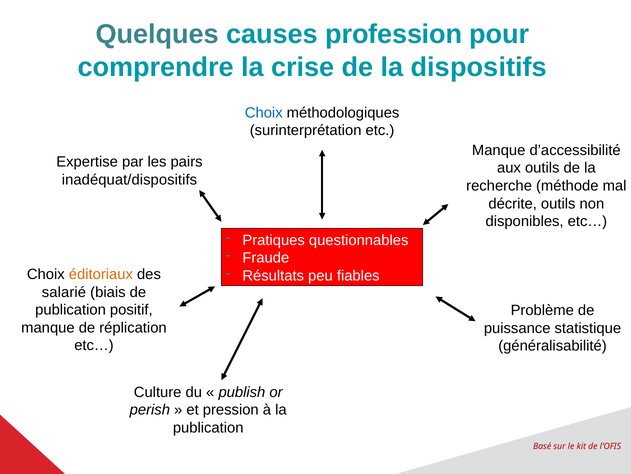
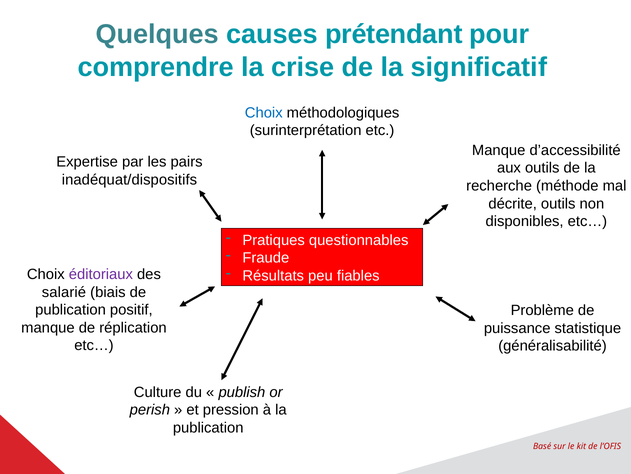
profession: profession -> prétendant
dispositifs: dispositifs -> significatif
éditoriaux colour: orange -> purple
